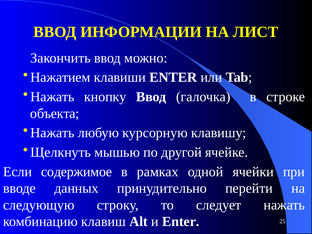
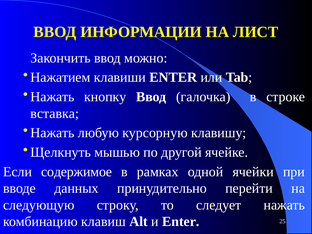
объекта: объекта -> вставка
